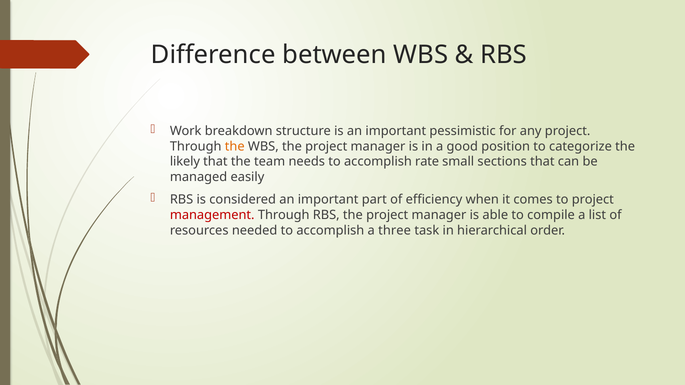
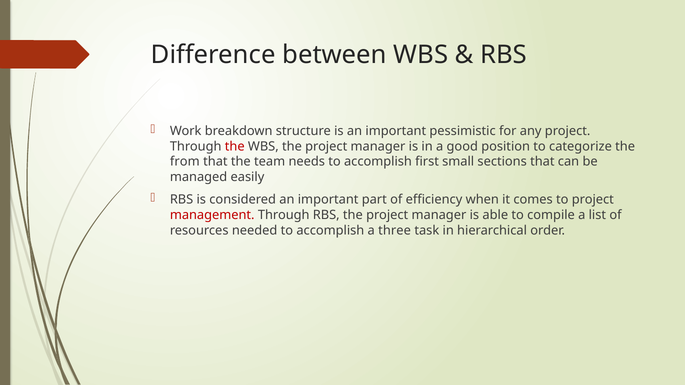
the at (235, 146) colour: orange -> red
likely: likely -> from
rate: rate -> first
